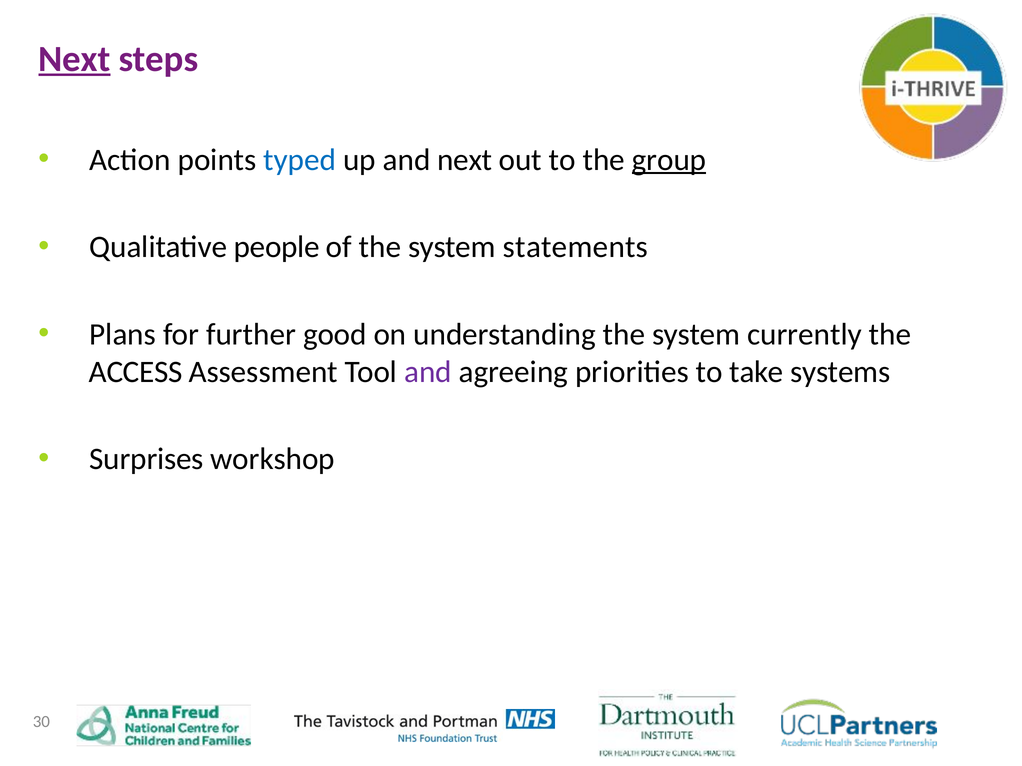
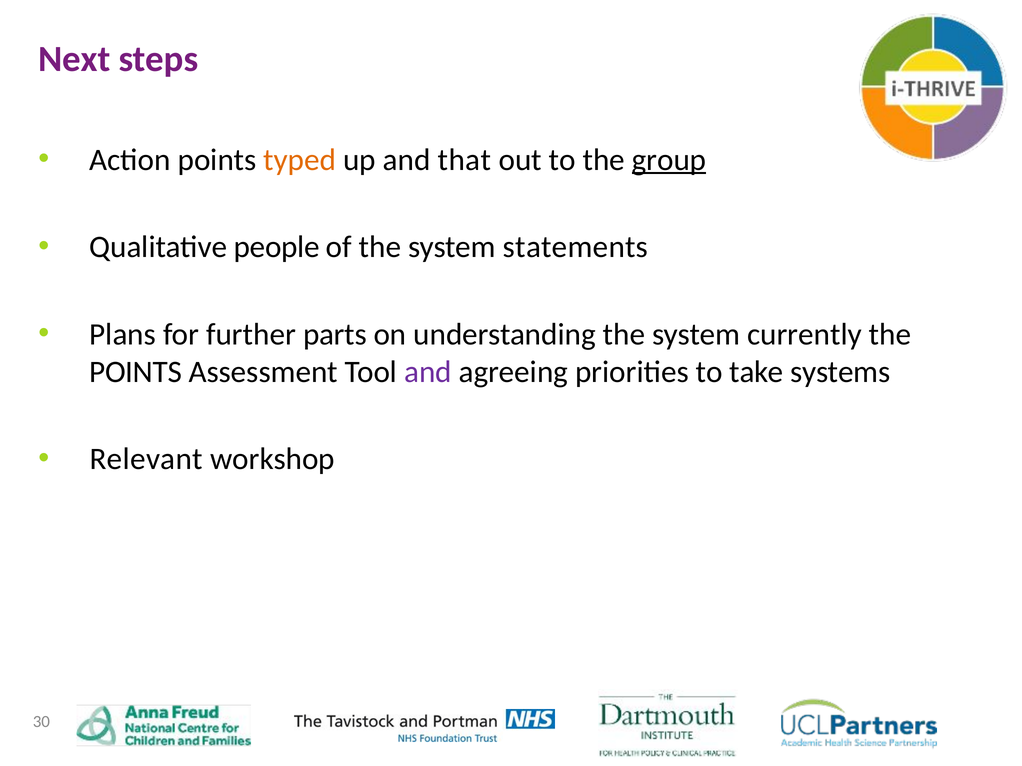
Next at (74, 59) underline: present -> none
typed colour: blue -> orange
and next: next -> that
good: good -> parts
ACCESS at (136, 372): ACCESS -> POINTS
Surprises: Surprises -> Relevant
